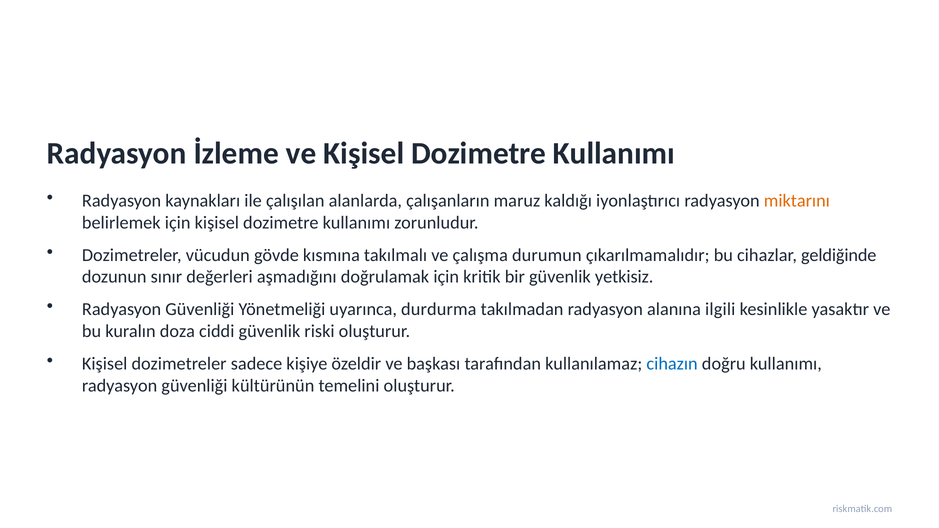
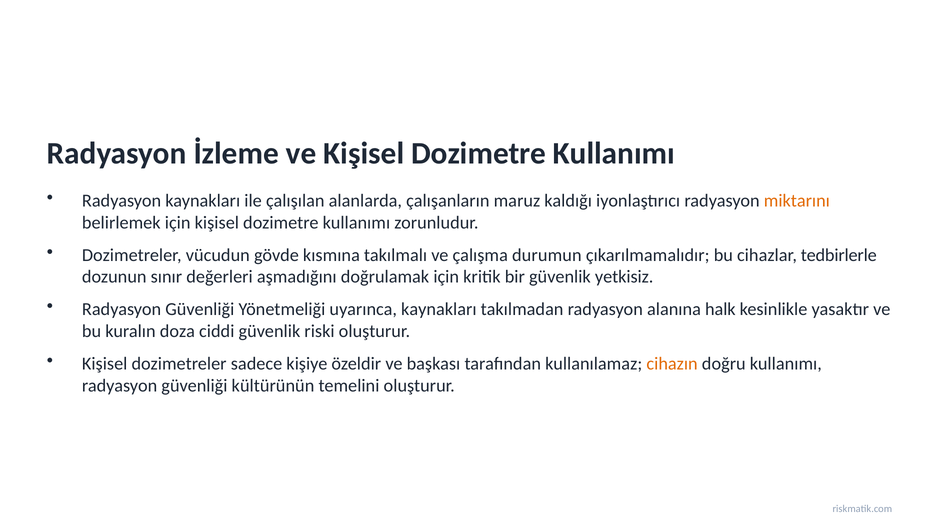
geldiğinde: geldiğinde -> tedbirlerle
uyarınca durdurma: durdurma -> kaynakları
ilgili: ilgili -> halk
cihazın colour: blue -> orange
